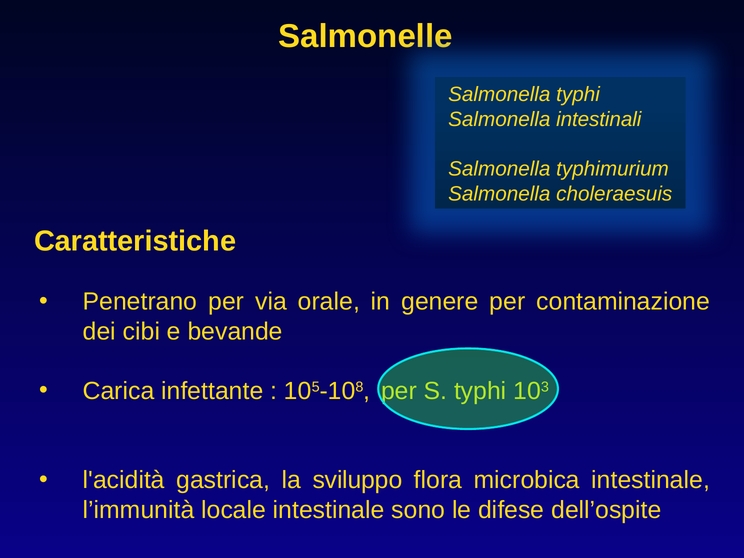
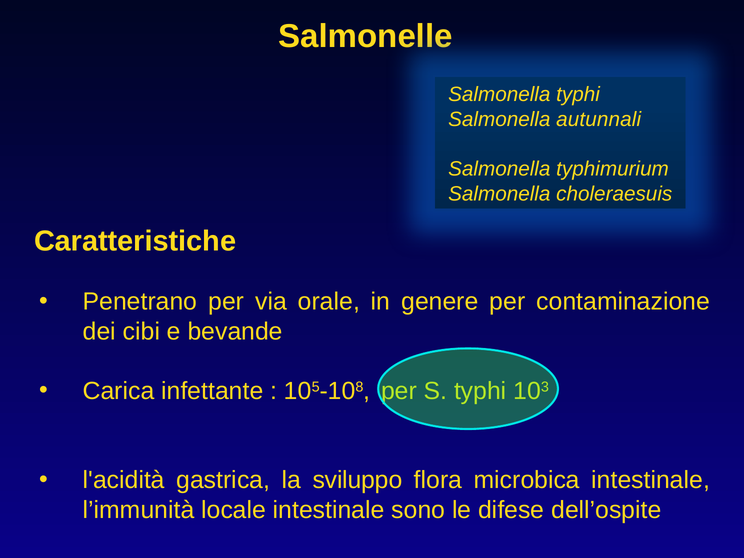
intestinali: intestinali -> autunnali
